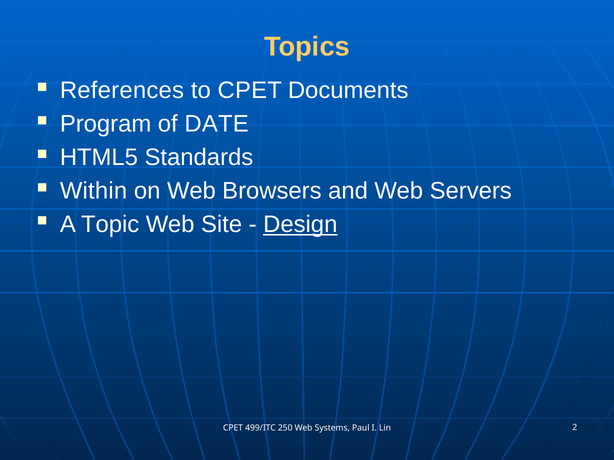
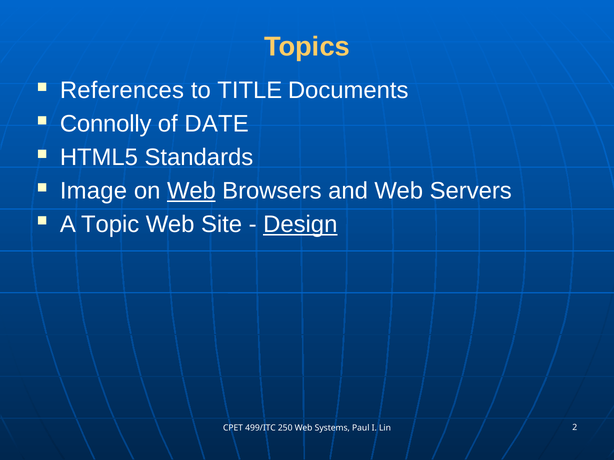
to CPET: CPET -> TITLE
Program: Program -> Connolly
Within: Within -> Image
Web at (191, 191) underline: none -> present
